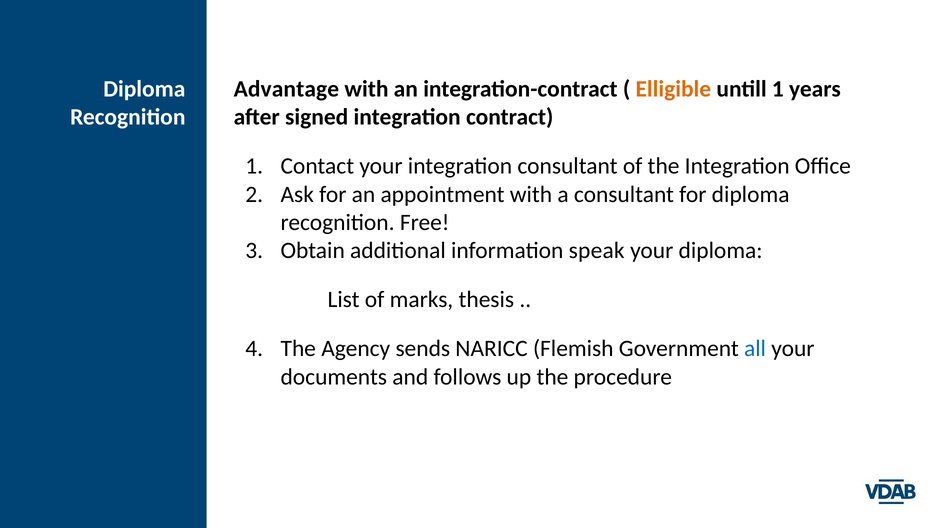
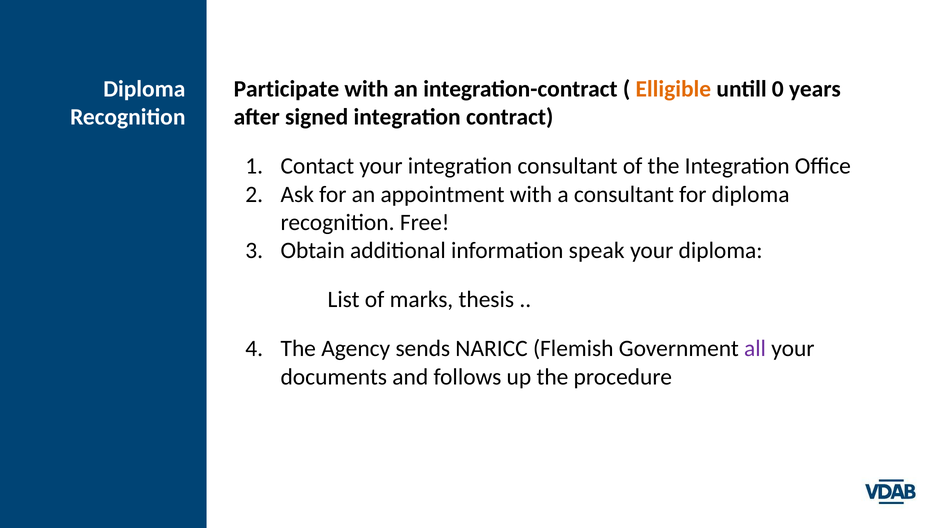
Advantage: Advantage -> Participate
untill 1: 1 -> 0
all colour: blue -> purple
